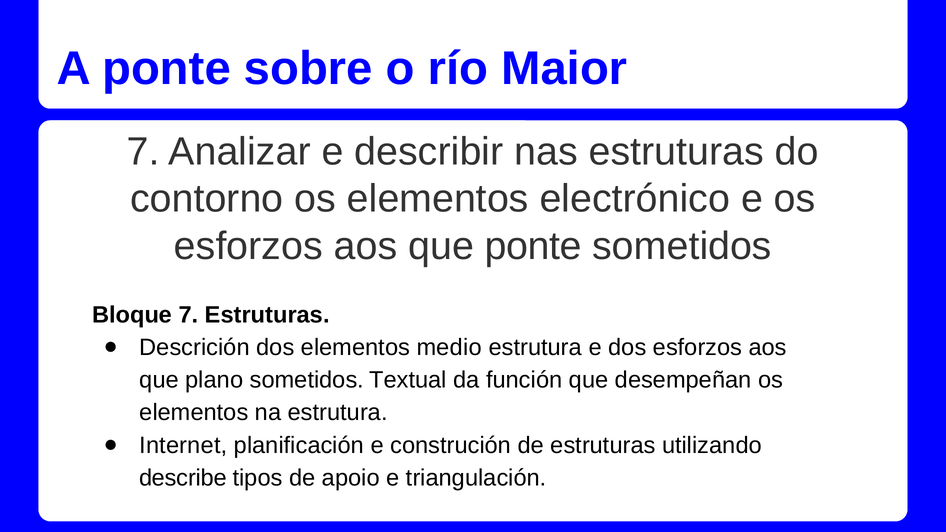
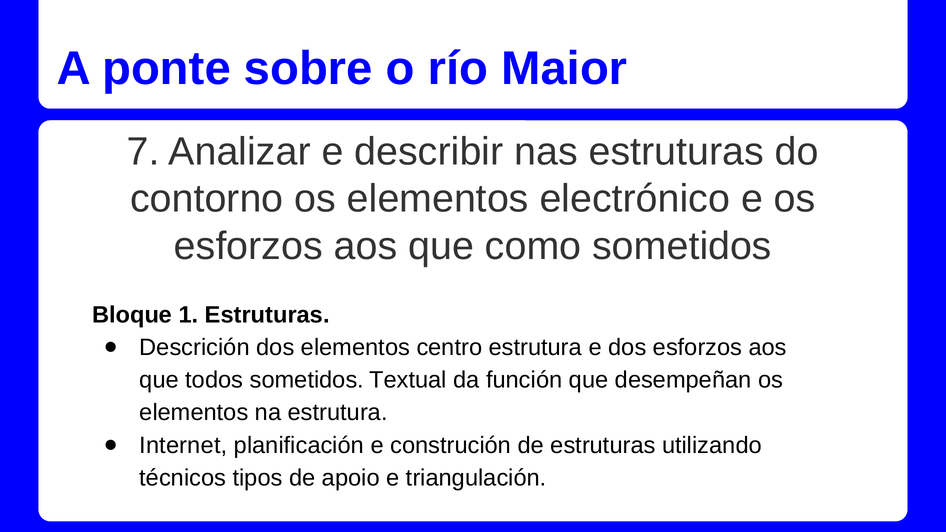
que ponte: ponte -> como
Bloque 7: 7 -> 1
medio: medio -> centro
plano: plano -> todos
describe: describe -> técnicos
